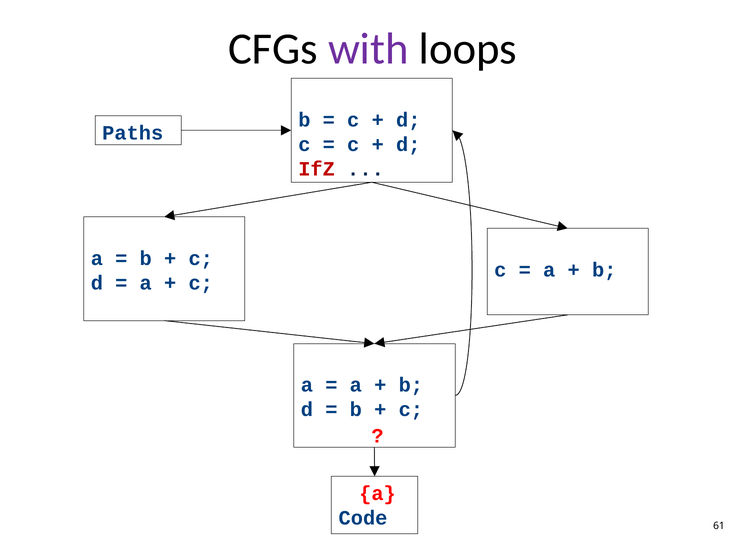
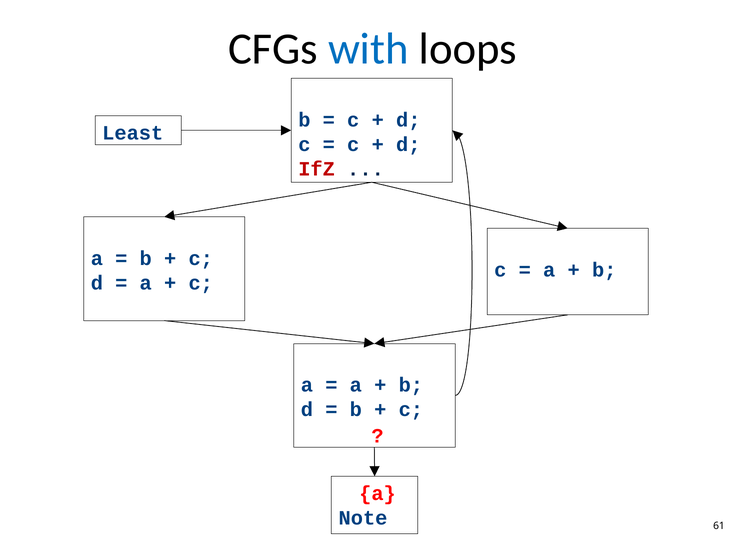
with colour: purple -> blue
Paths: Paths -> Least
Code: Code -> Note
